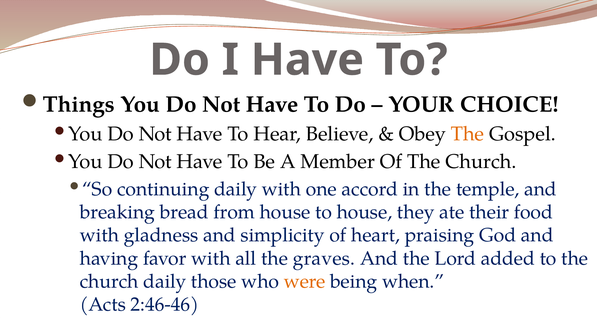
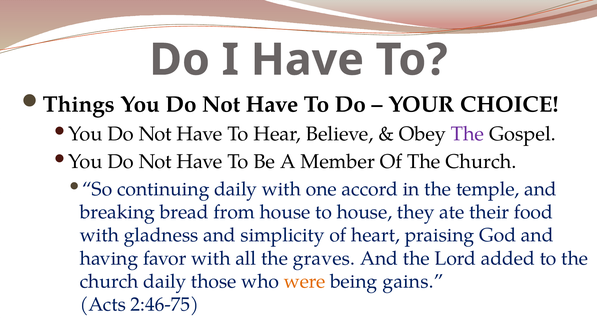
The at (467, 134) colour: orange -> purple
when: when -> gains
2:46-46: 2:46-46 -> 2:46-75
